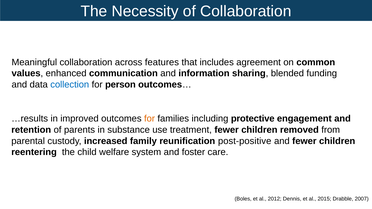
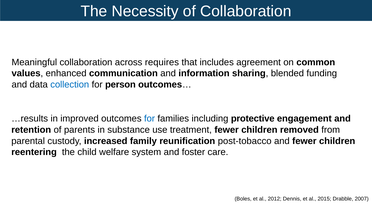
features: features -> requires
for at (150, 119) colour: orange -> blue
post-positive: post-positive -> post-tobacco
